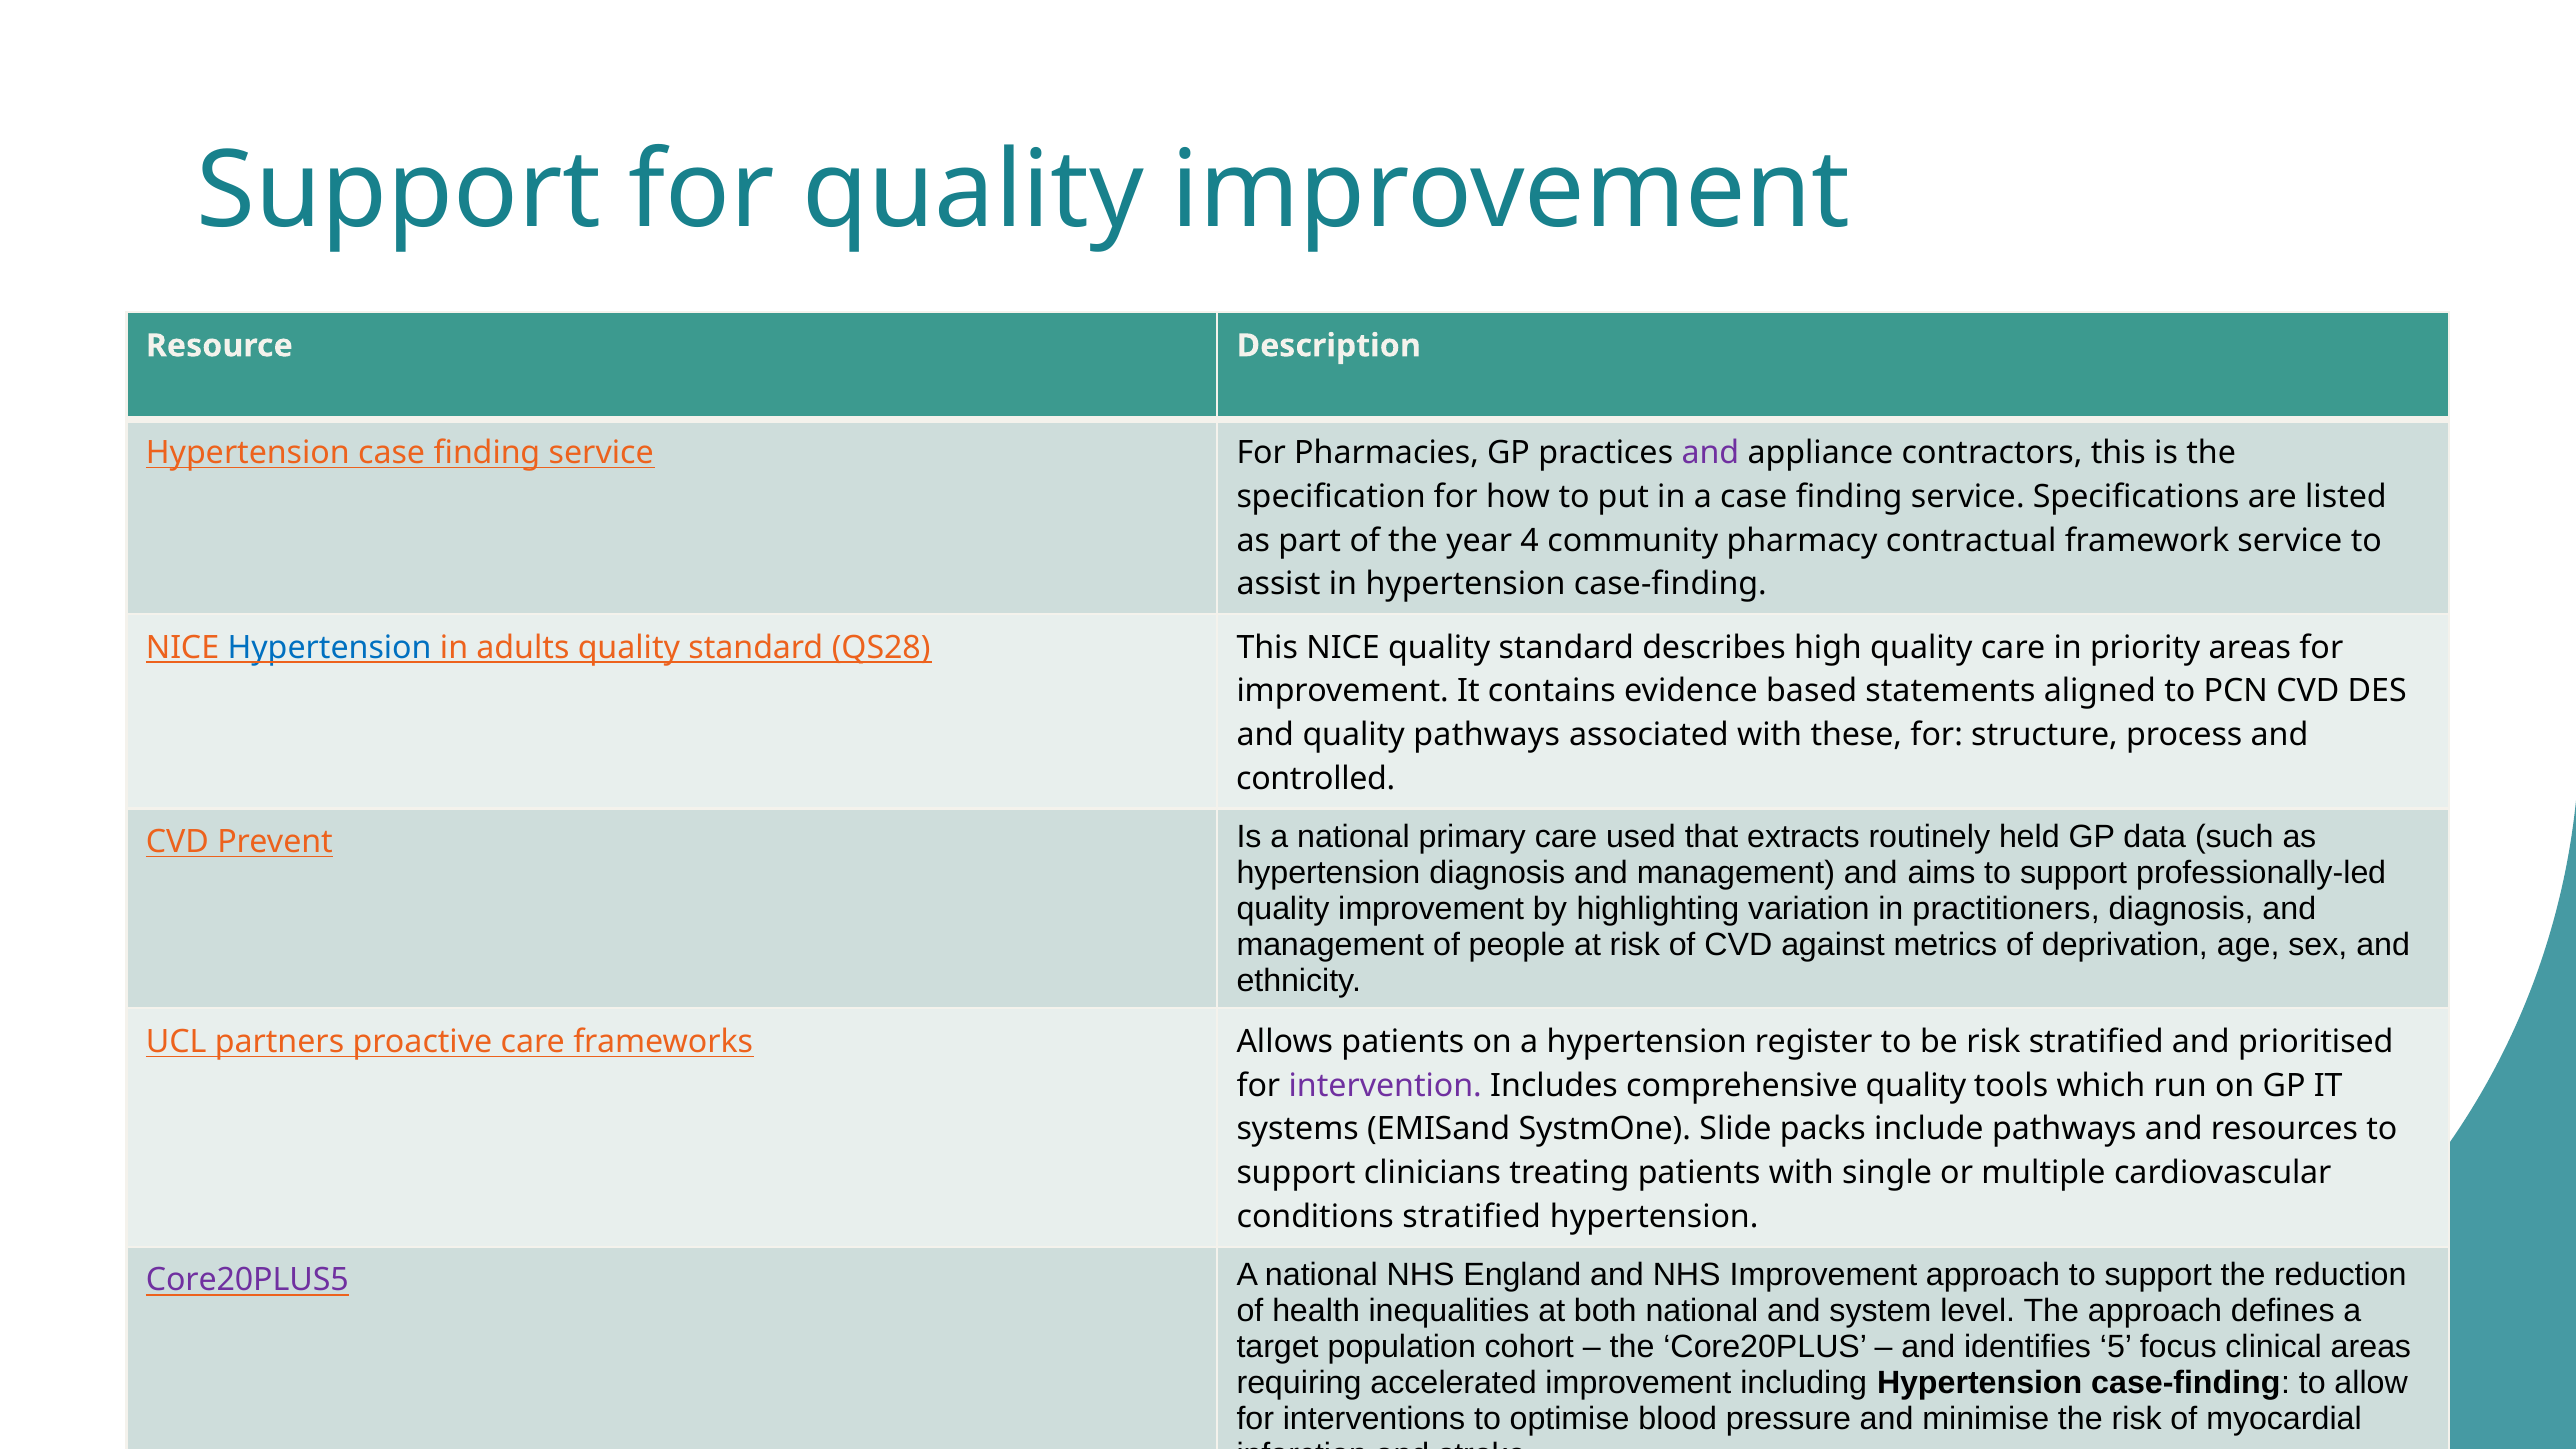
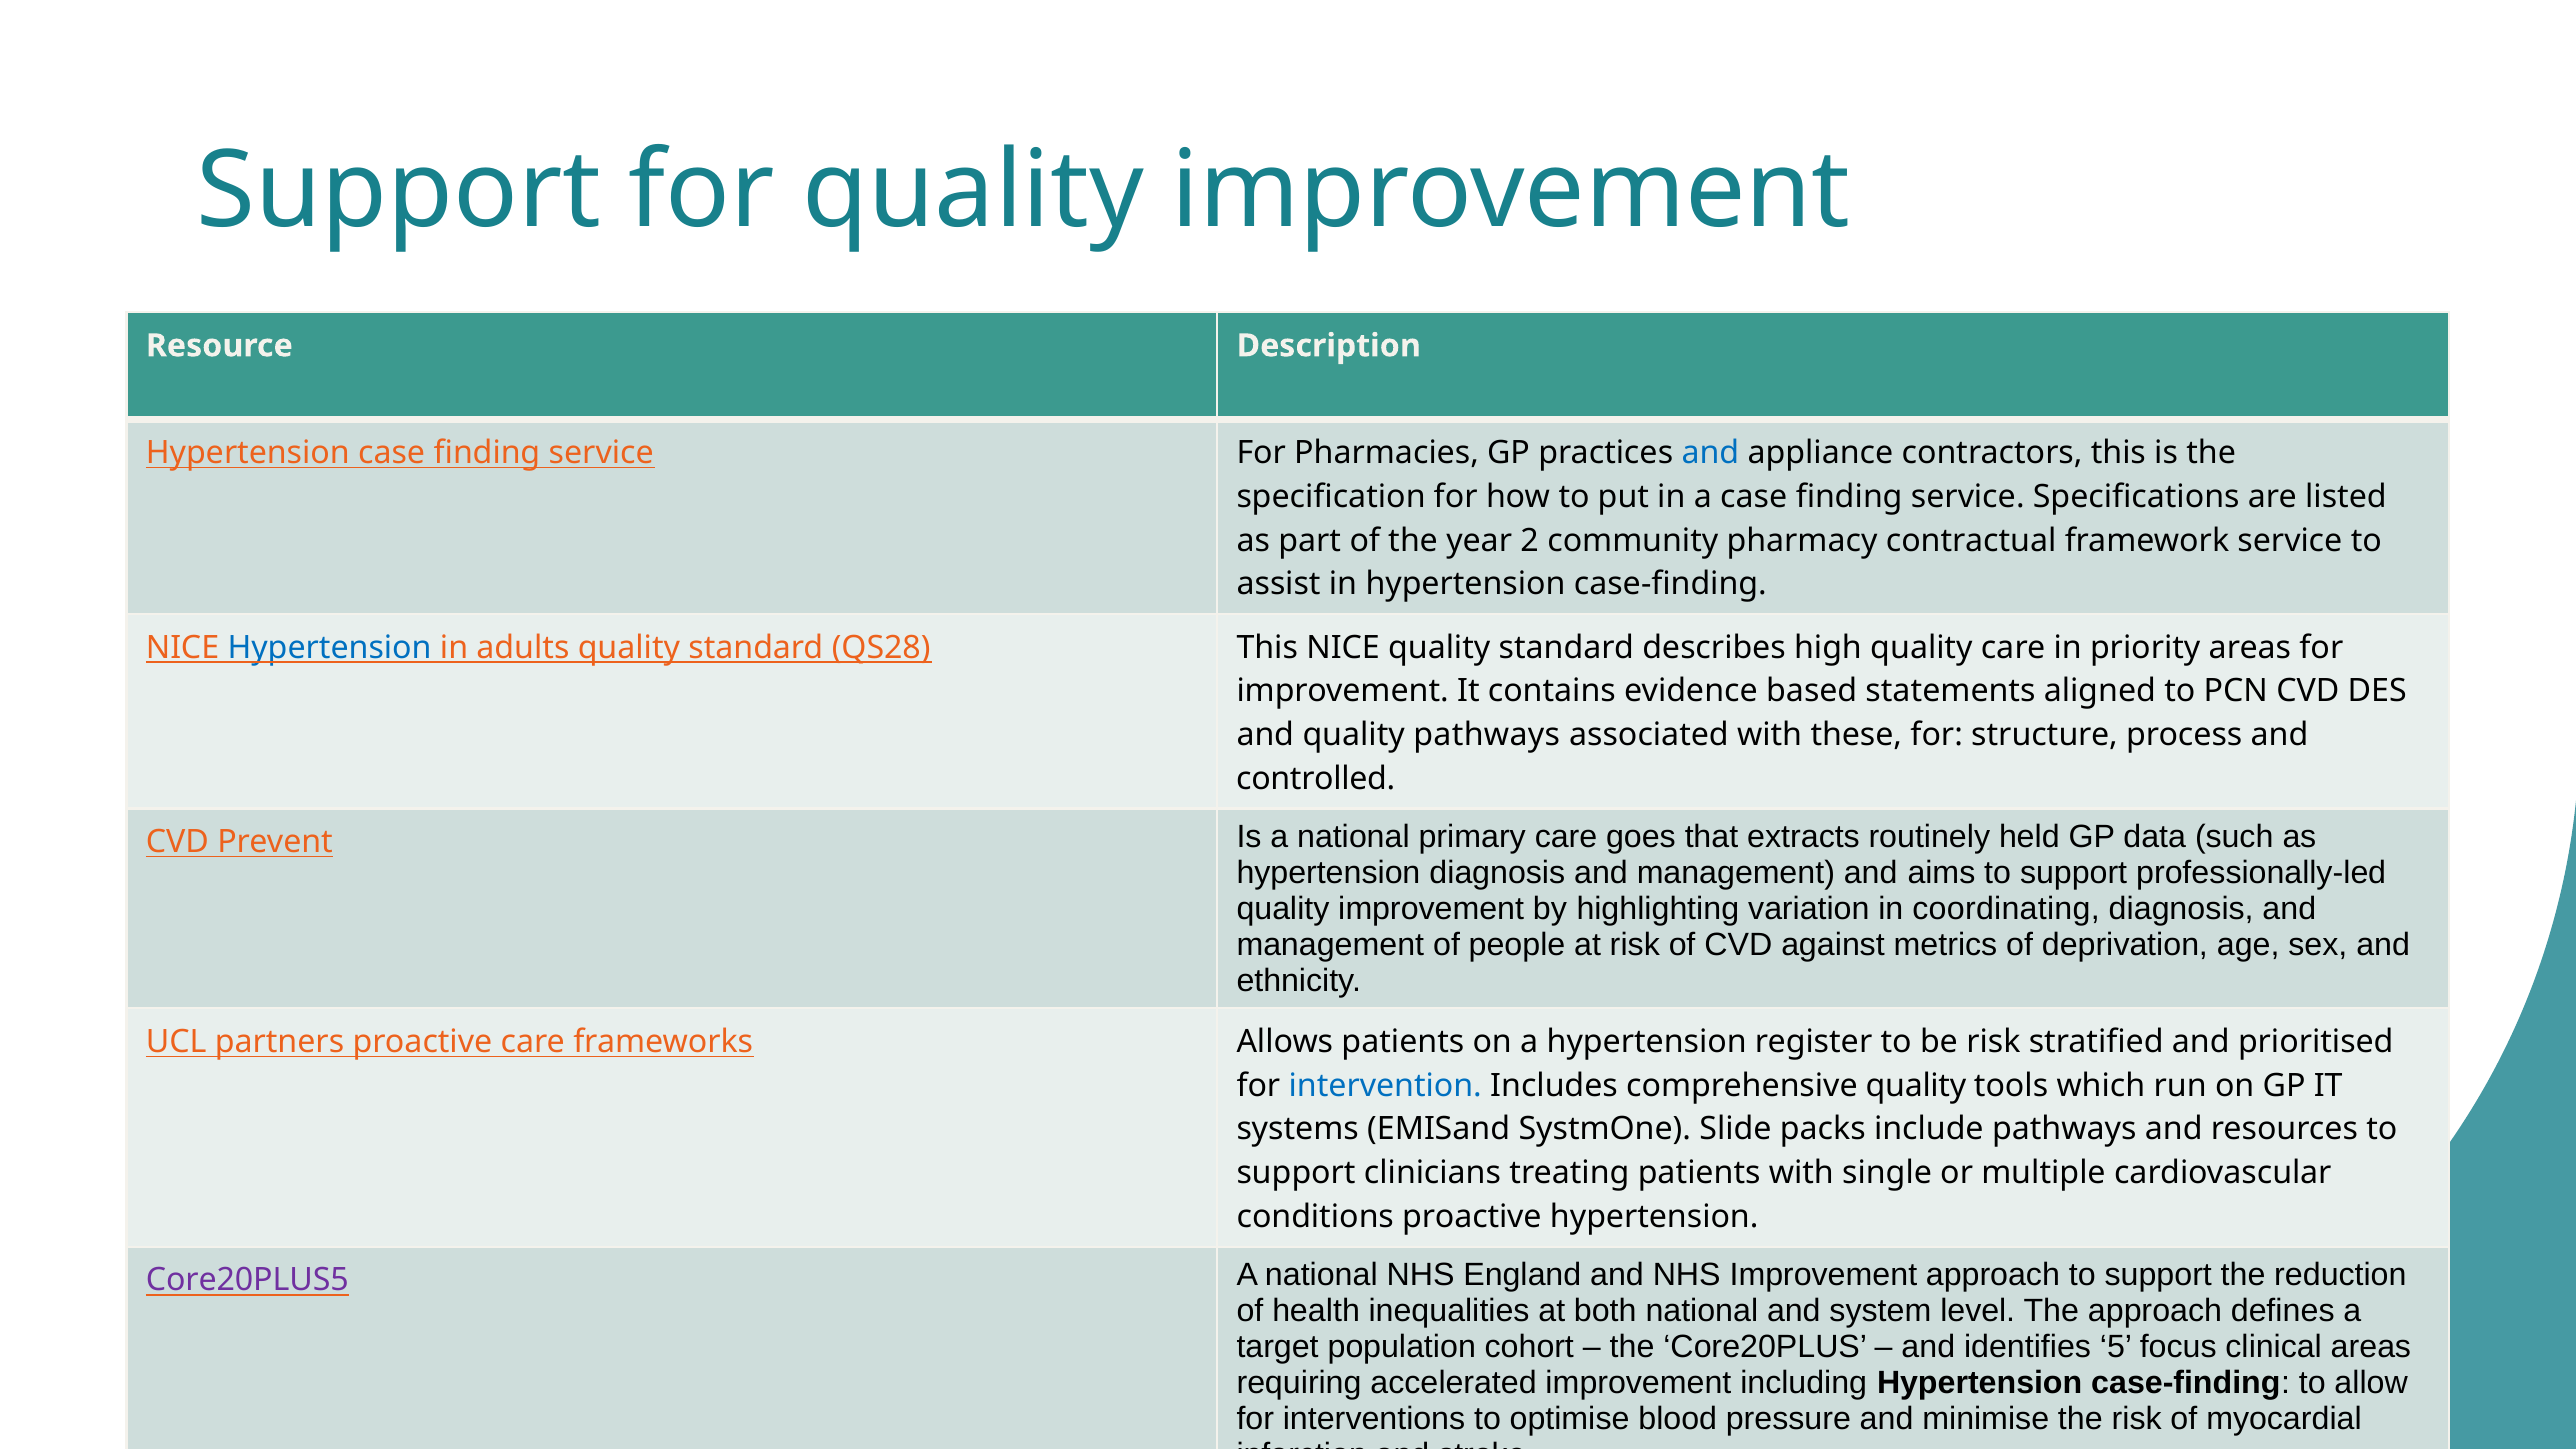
and at (1710, 453) colour: purple -> blue
4: 4 -> 2
used: used -> goes
practitioners: practitioners -> coordinating
intervention colour: purple -> blue
conditions stratified: stratified -> proactive
